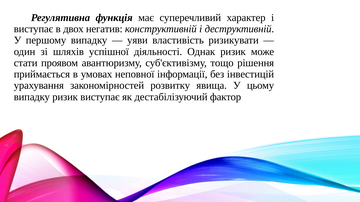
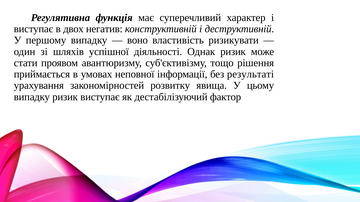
уяви: уяви -> воно
інвестицій: інвестицій -> результаті
